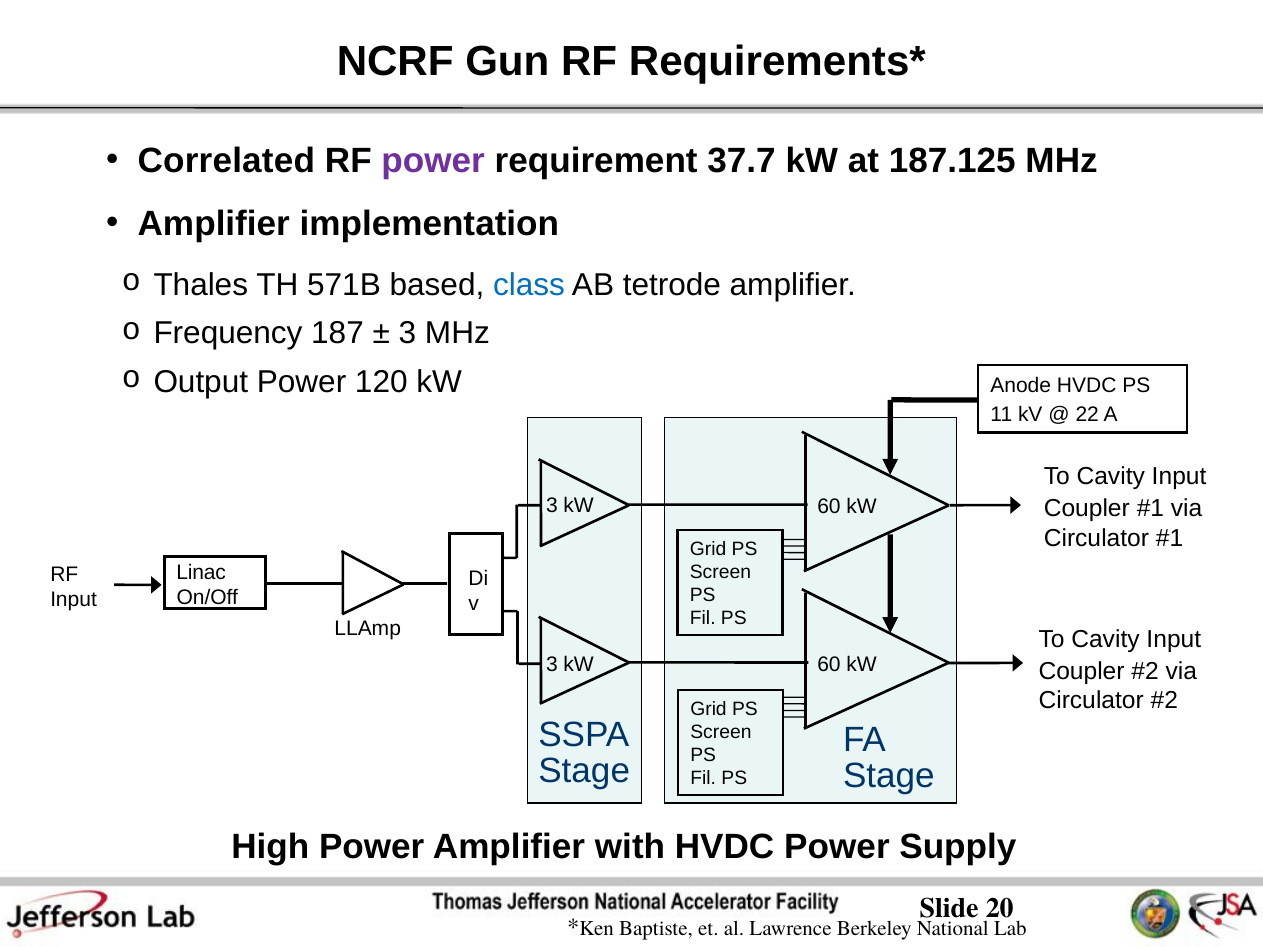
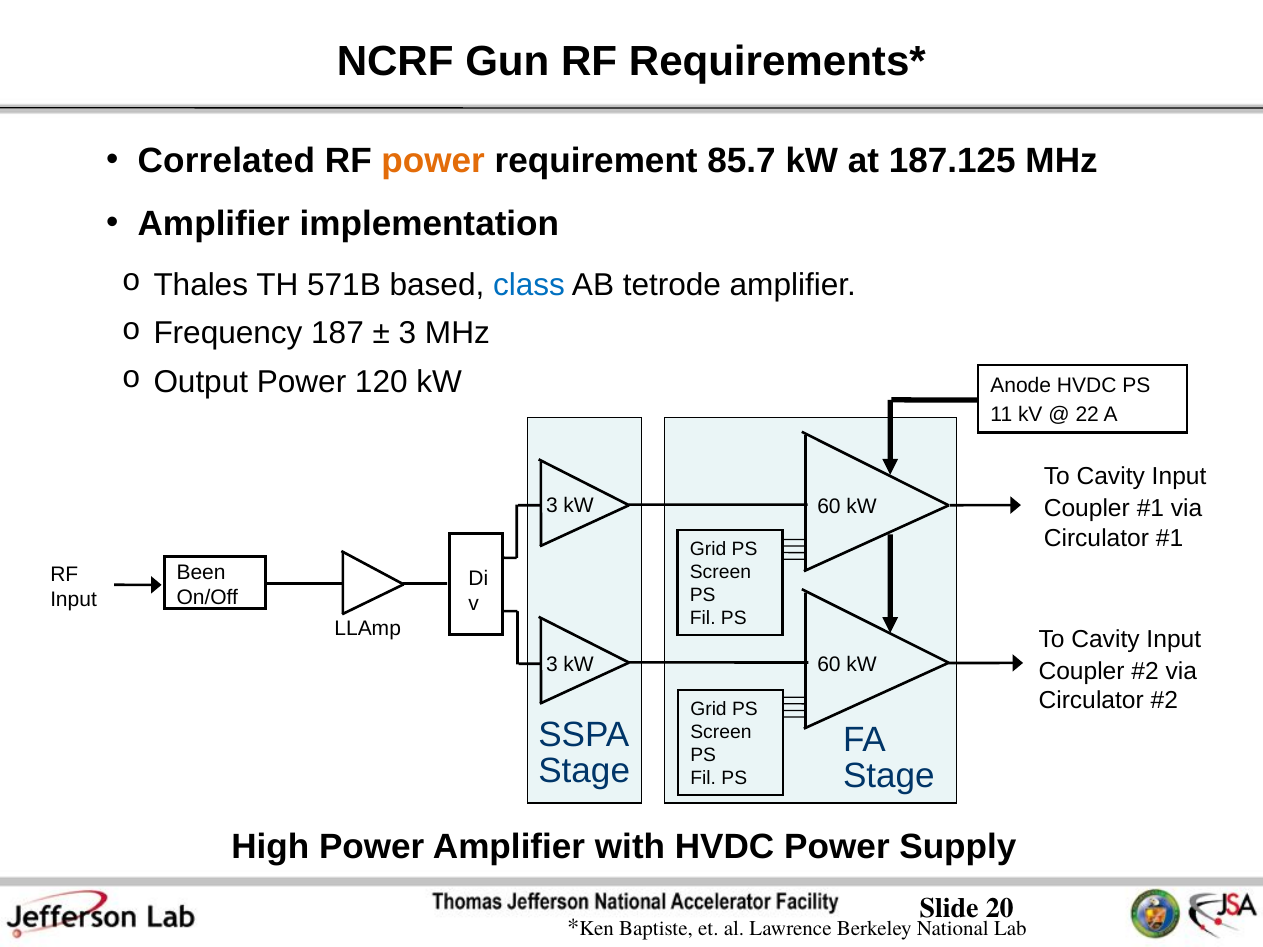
power at (433, 161) colour: purple -> orange
37.7: 37.7 -> 85.7
Linac: Linac -> Been
